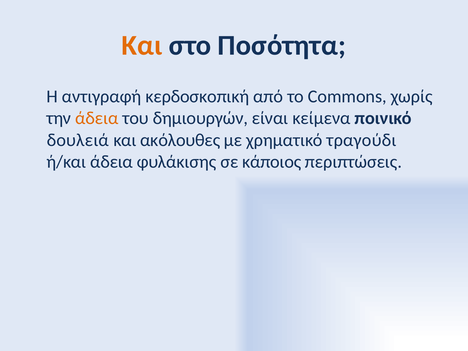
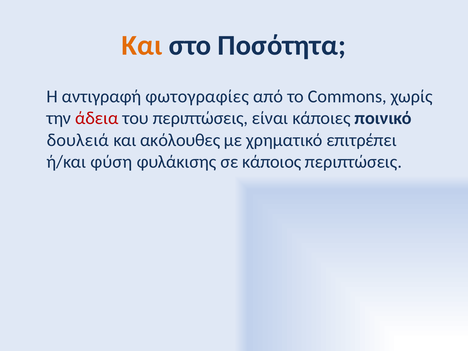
κερδοσκοπική: κερδοσκοπική -> φωτογραφίες
άδεια at (97, 118) colour: orange -> red
του δημιουργών: δημιουργών -> περιπτώσεις
κείμενα: κείμενα -> κάποιες
τραγούδι: τραγούδι -> επιτρέπει
ή/και άδεια: άδεια -> φύση
